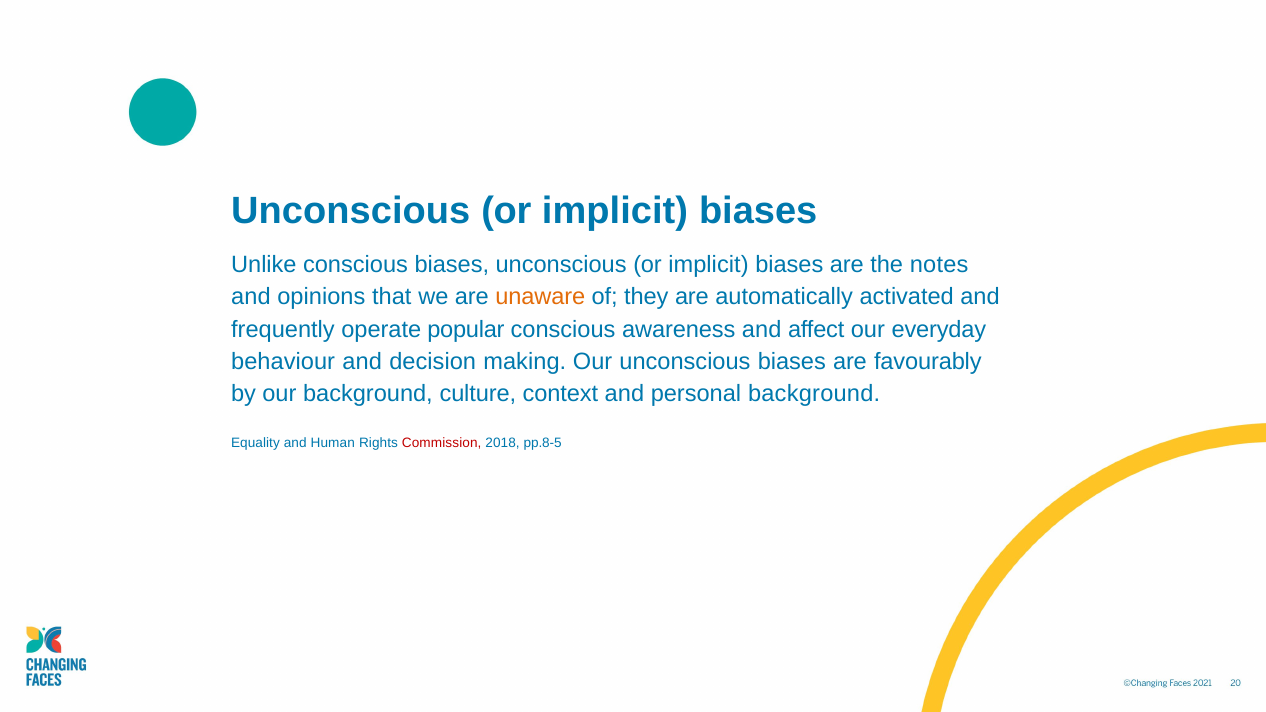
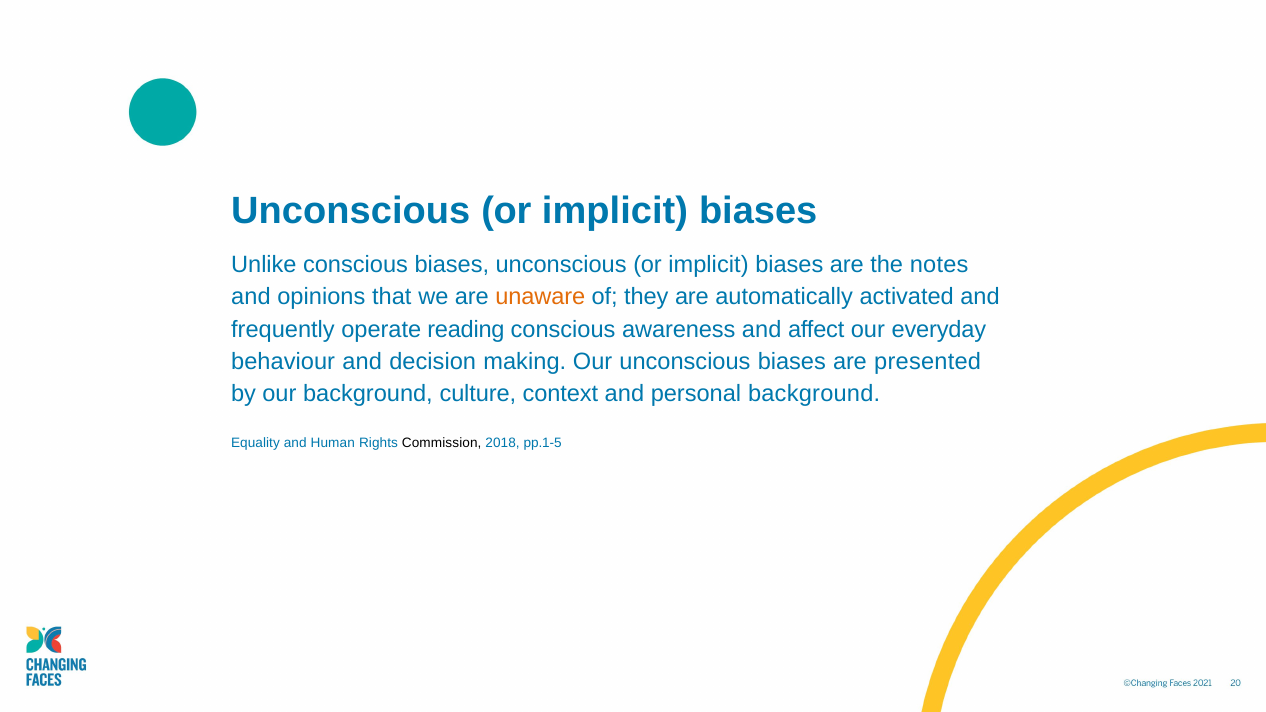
popular: popular -> reading
favourably: favourably -> presented
Commission colour: red -> black
pp.8-5: pp.8-5 -> pp.1-5
